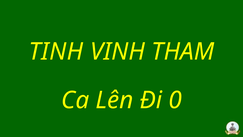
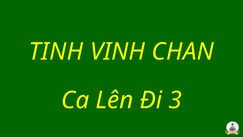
THAM: THAM -> CHAN
0: 0 -> 3
